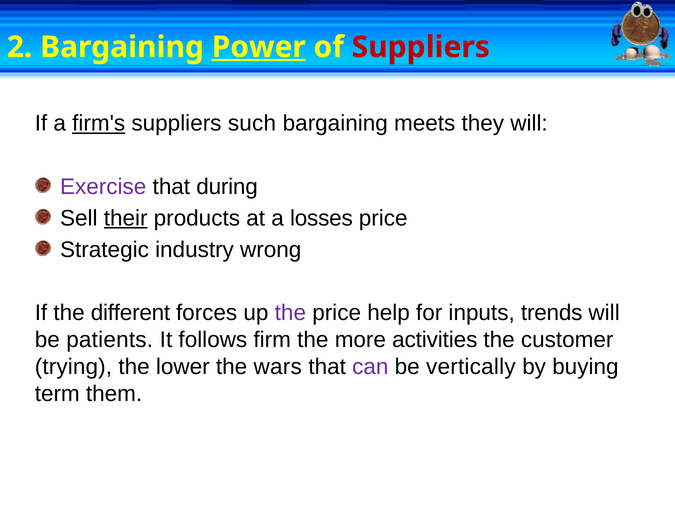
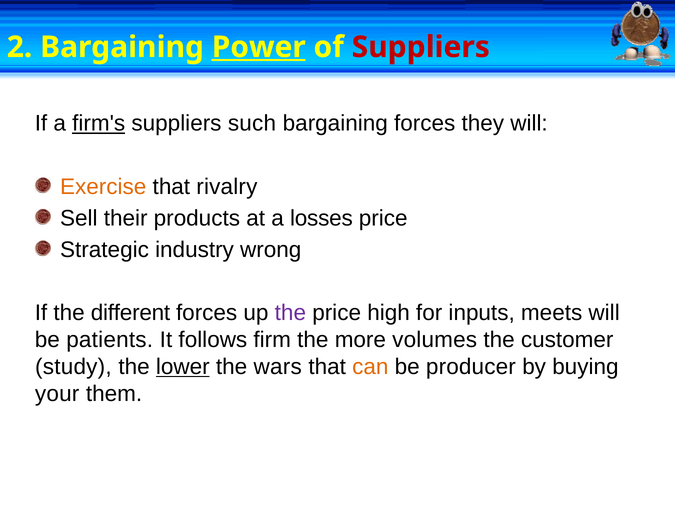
bargaining meets: meets -> forces
Exercise colour: purple -> orange
during: during -> rivalry
their underline: present -> none
help: help -> high
trends: trends -> meets
activities: activities -> volumes
trying: trying -> study
lower underline: none -> present
can colour: purple -> orange
vertically: vertically -> producer
term: term -> your
